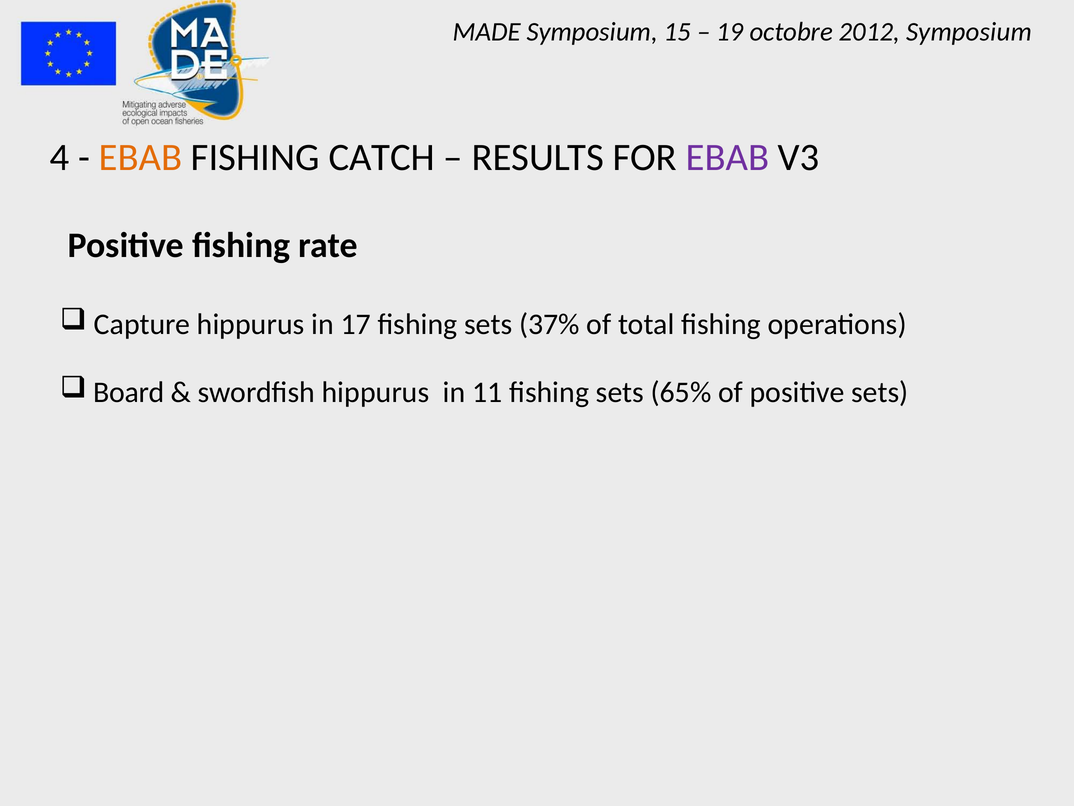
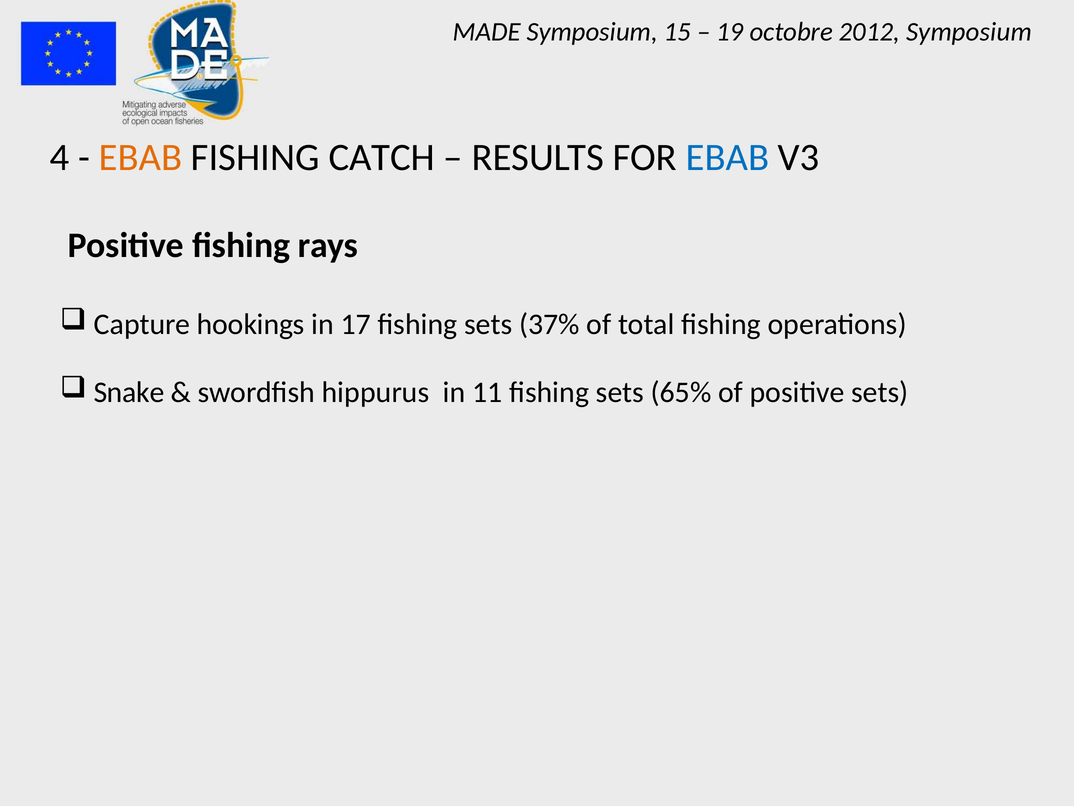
EBAB at (727, 157) colour: purple -> blue
rate: rate -> rays
Capture hippurus: hippurus -> hookings
Board: Board -> Snake
